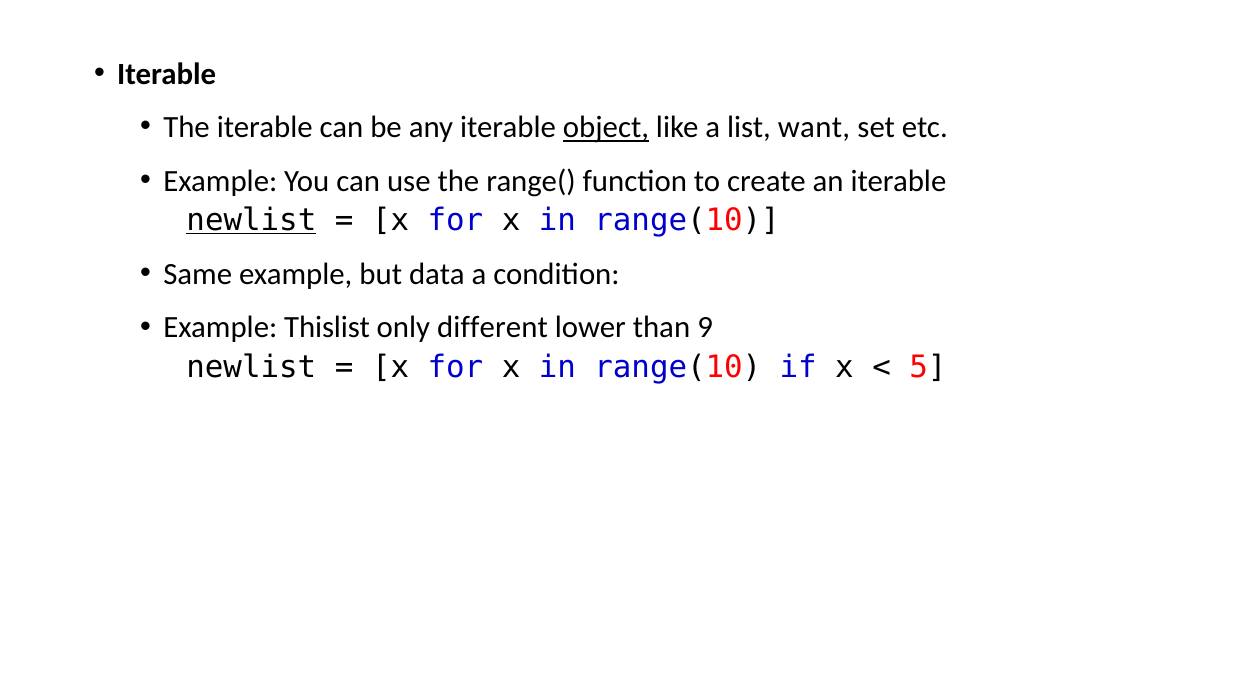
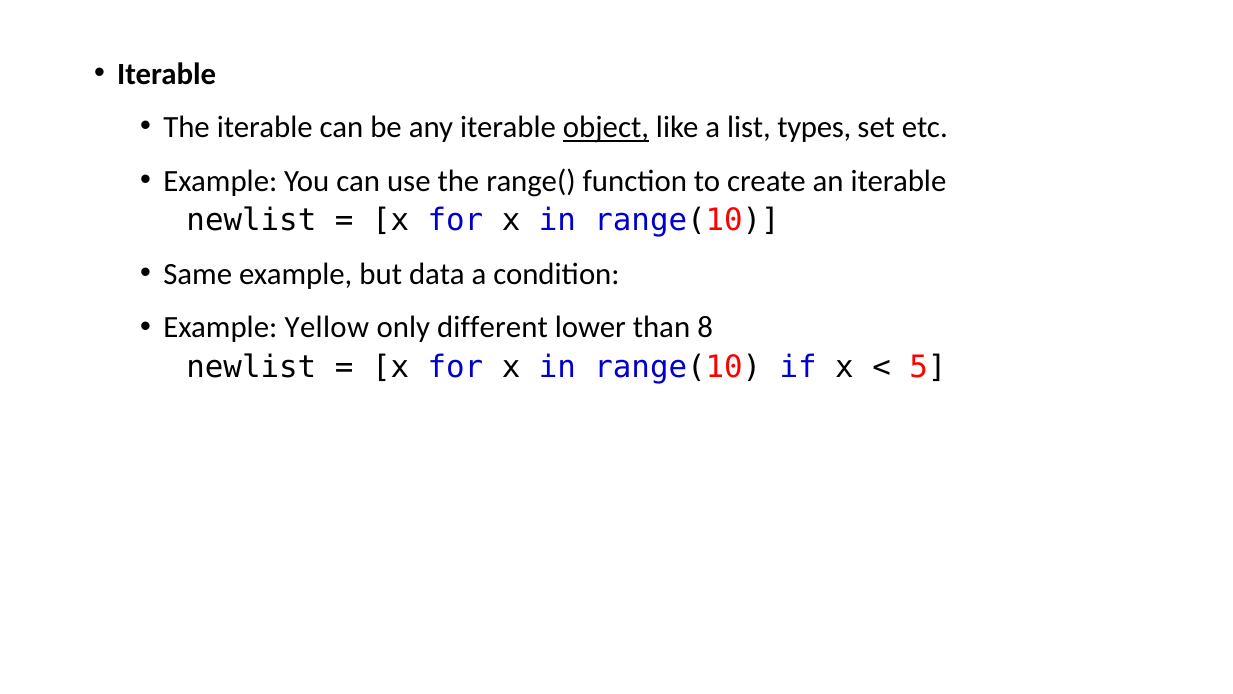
want: want -> types
newlist at (251, 220) underline: present -> none
Thislist: Thislist -> Yellow
9: 9 -> 8
